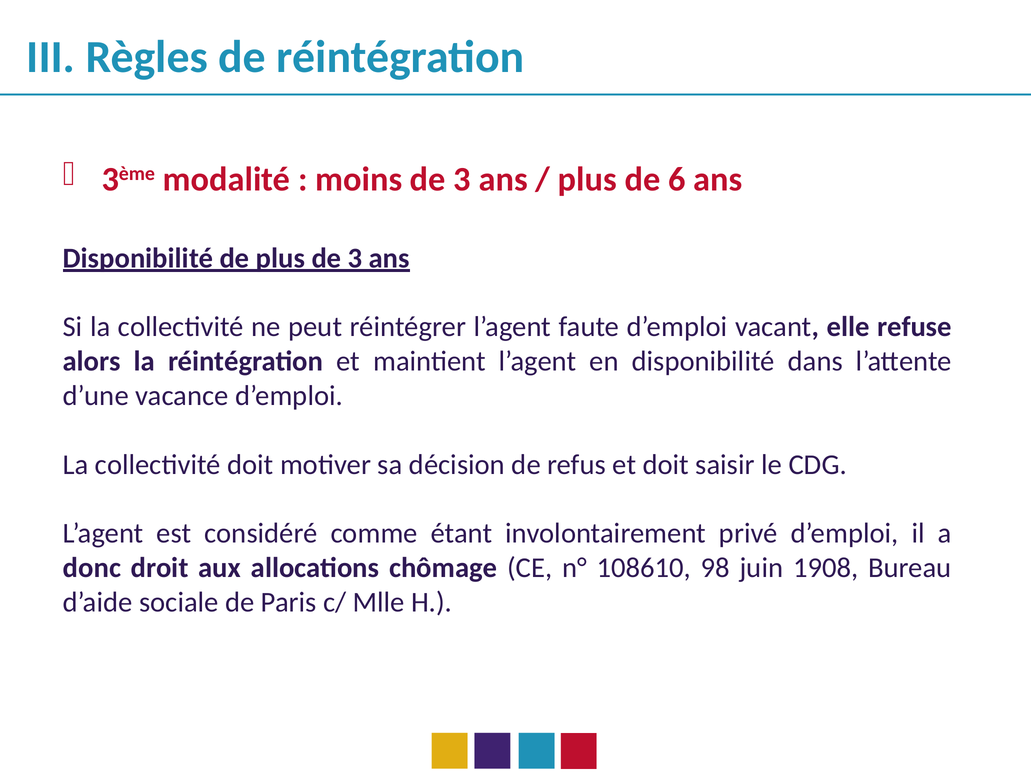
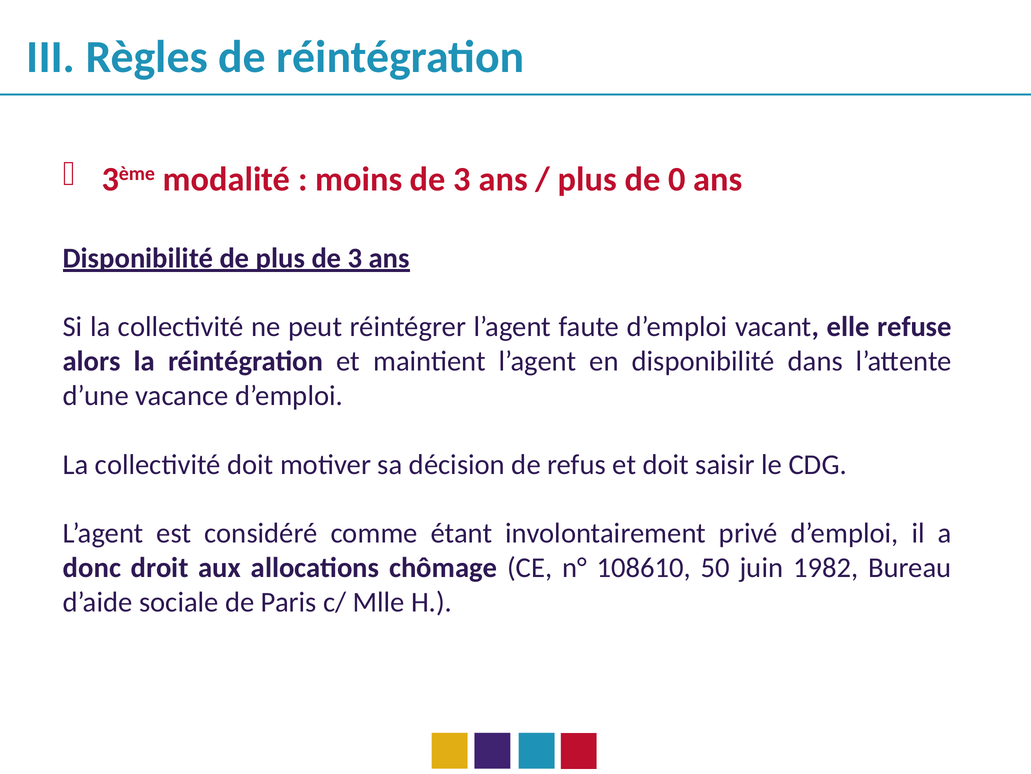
6: 6 -> 0
98: 98 -> 50
1908: 1908 -> 1982
